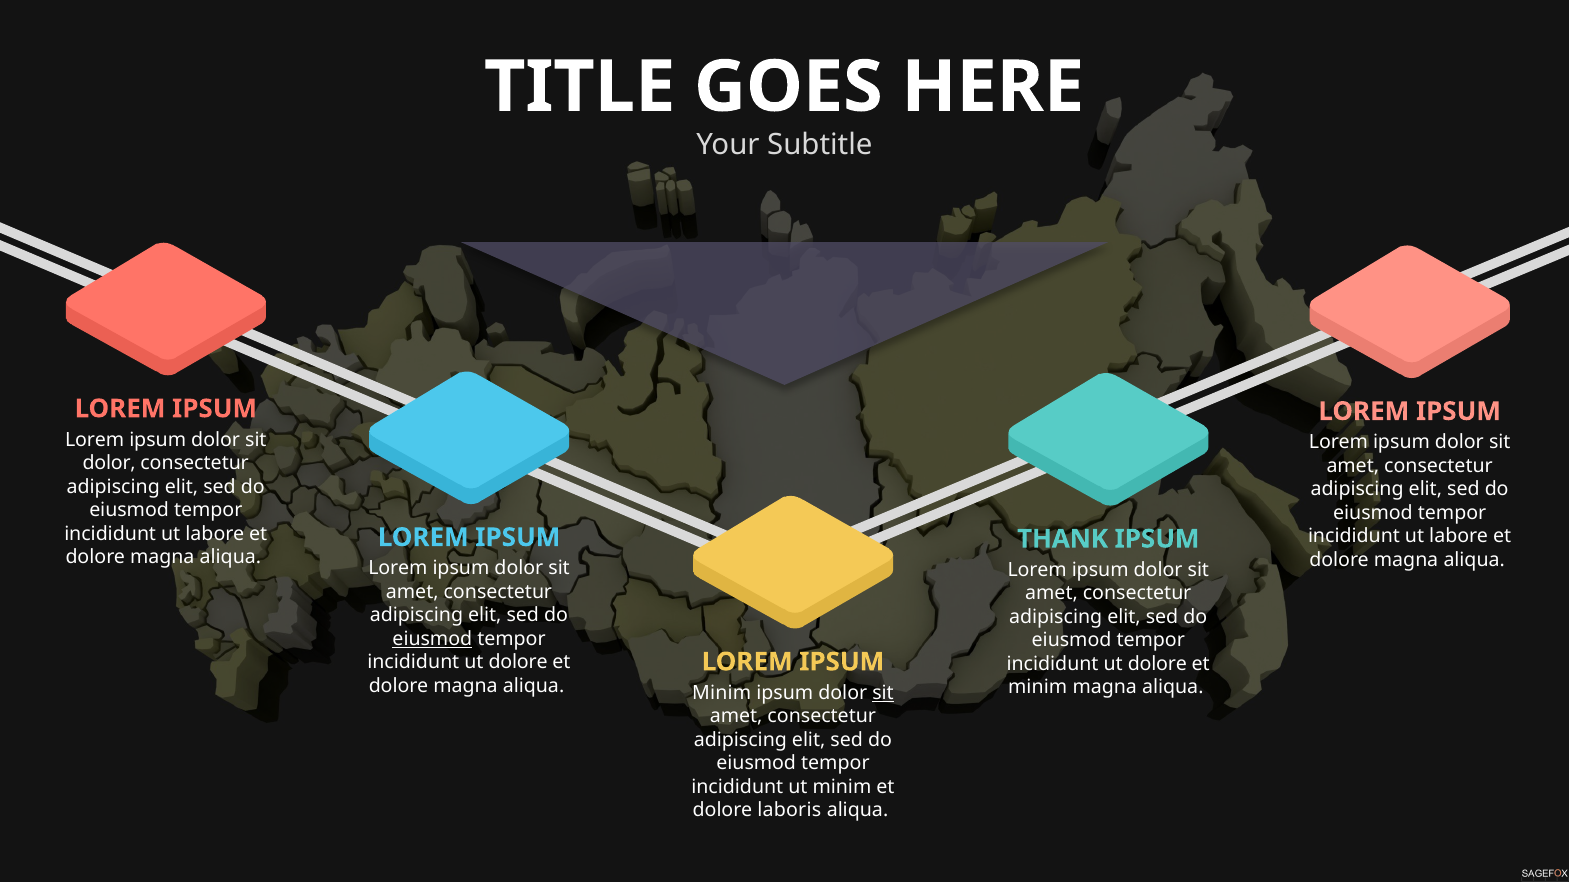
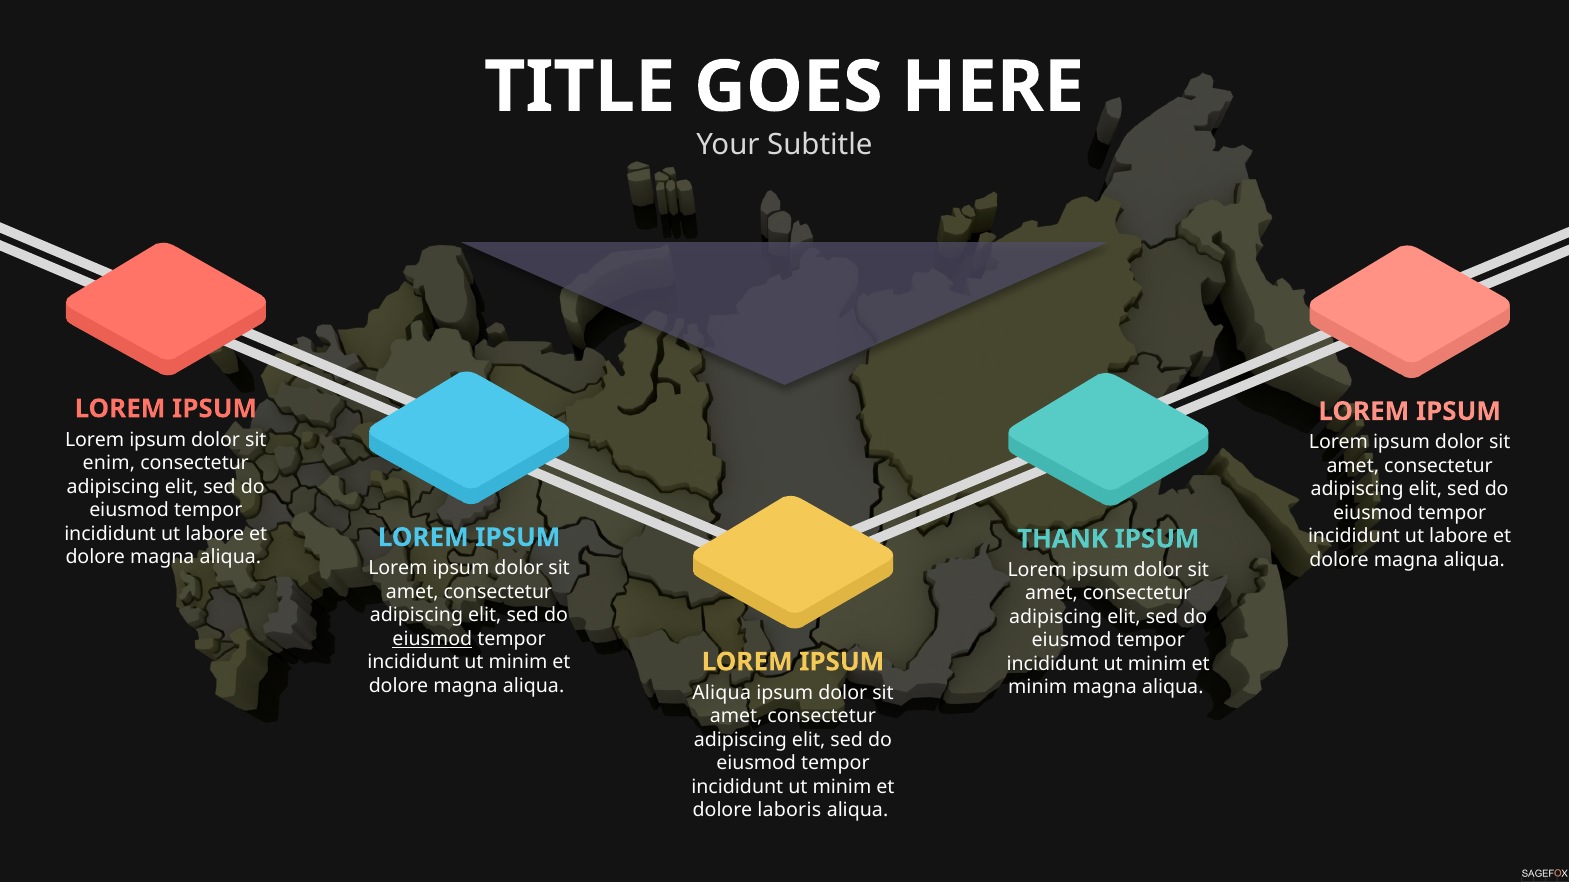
dolor at (109, 463): dolor -> enim
dolore at (518, 663): dolore -> minim
dolore at (1157, 664): dolore -> minim
Minim at (722, 693): Minim -> Aliqua
sit at (883, 693) underline: present -> none
